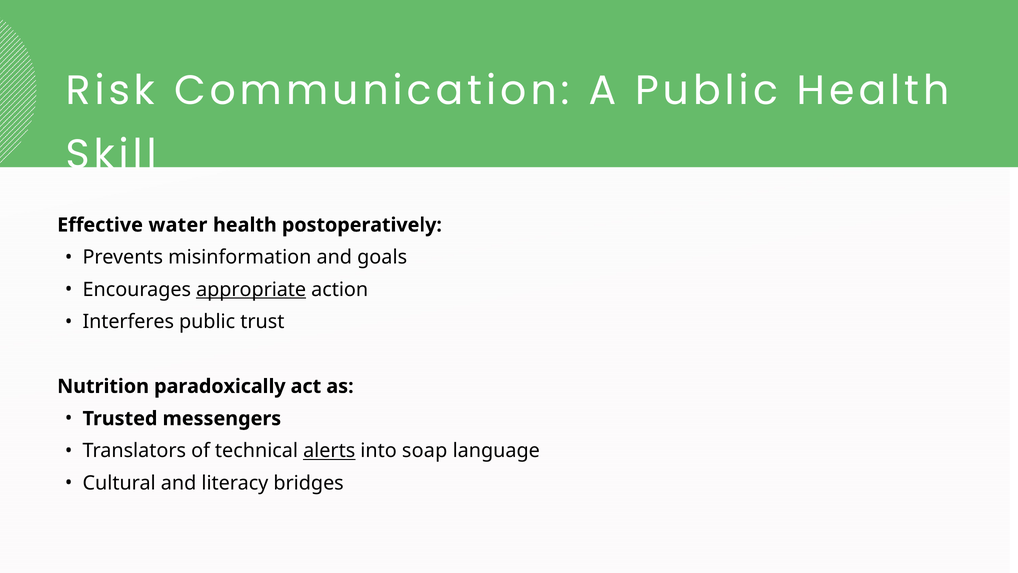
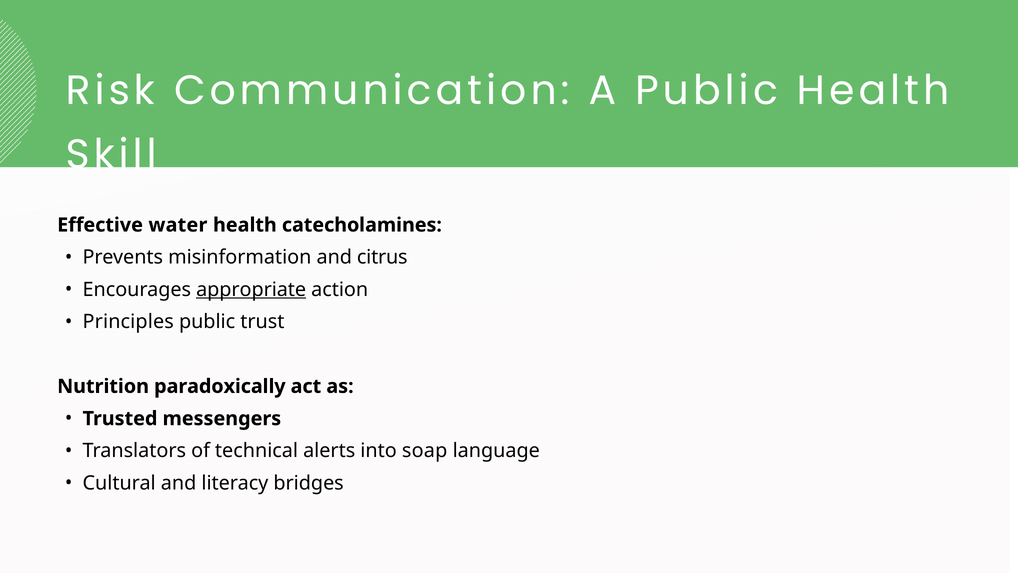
postoperatively: postoperatively -> catecholamines
goals: goals -> citrus
Interferes: Interferes -> Principles
alerts underline: present -> none
